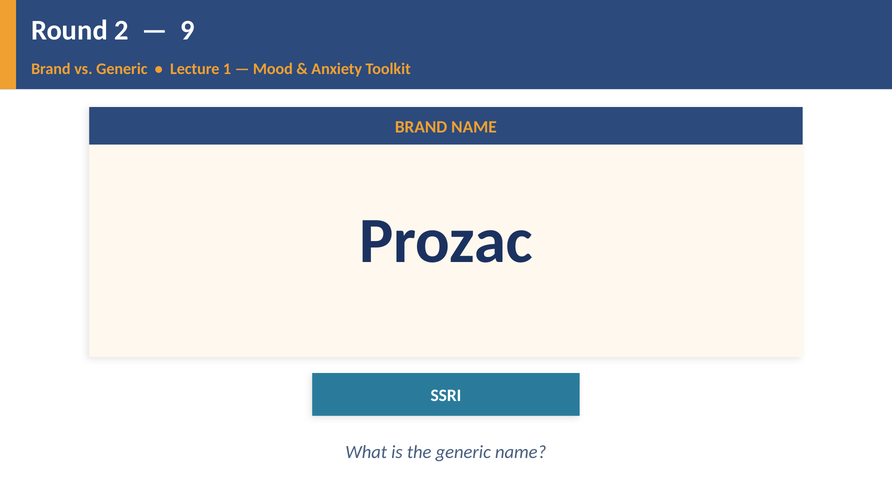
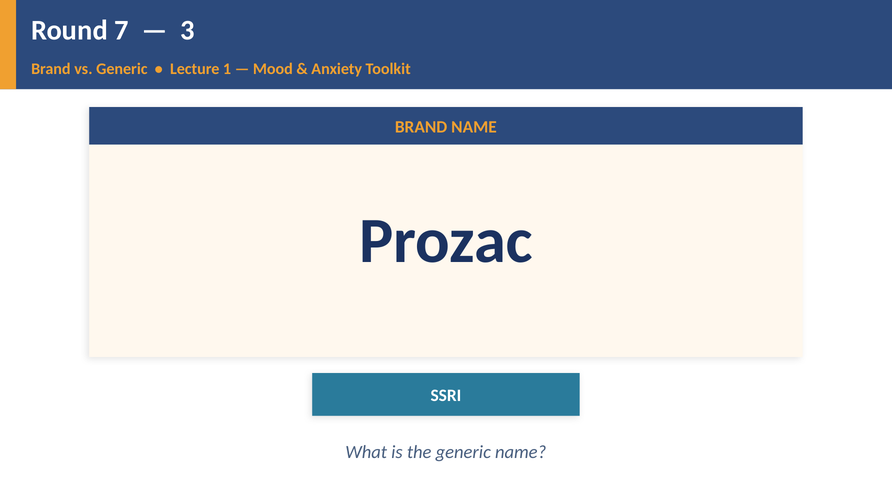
2: 2 -> 7
9: 9 -> 3
